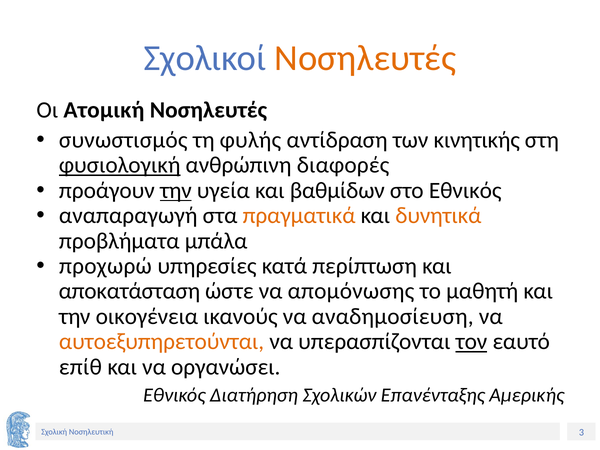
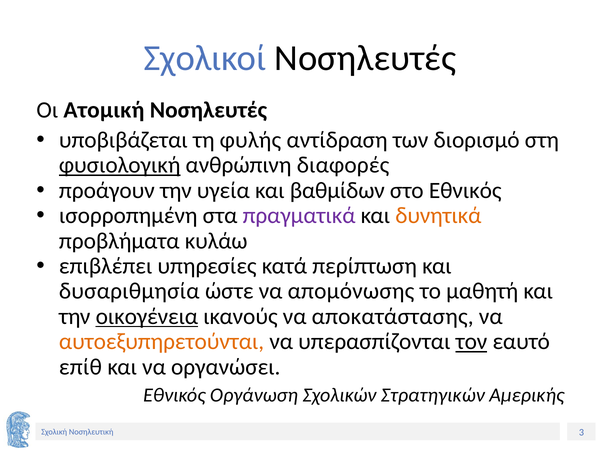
Νοσηλευτές at (365, 58) colour: orange -> black
συνωστισμός: συνωστισμός -> υποβιβάζεται
κινητικής: κινητικής -> διορισμό
την at (176, 190) underline: present -> none
αναπαραγωγή: αναπαραγωγή -> ισορροπημένη
πραγματικά colour: orange -> purple
μπάλα: μπάλα -> κυλάω
προχωρώ: προχωρώ -> επιβλέπει
αποκατάσταση: αποκατάσταση -> δυσαριθμησία
οικογένεια underline: none -> present
αναδημοσίευση: αναδημοσίευση -> αποκατάστασης
Διατήρηση: Διατήρηση -> Οργάνωση
Επανένταξης: Επανένταξης -> Στρατηγικών
